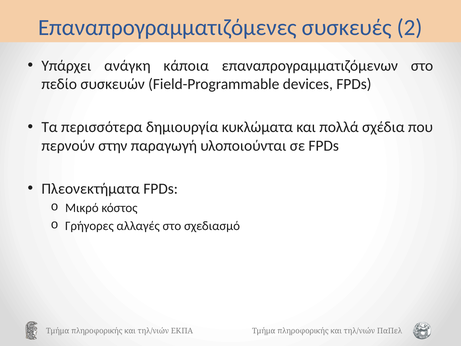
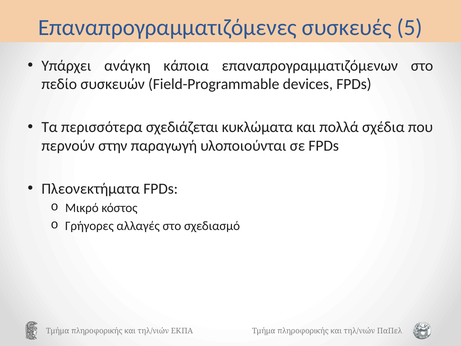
2: 2 -> 5
δημιουργία: δημιουργία -> σχεδιάζεται
